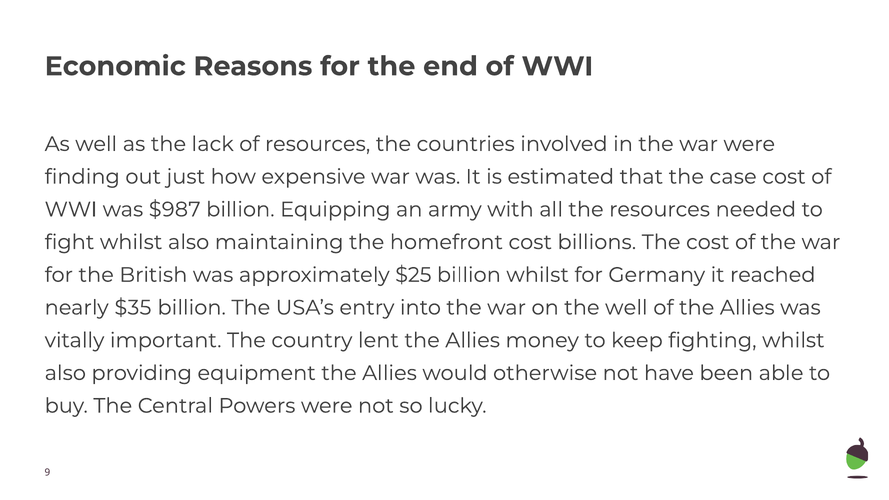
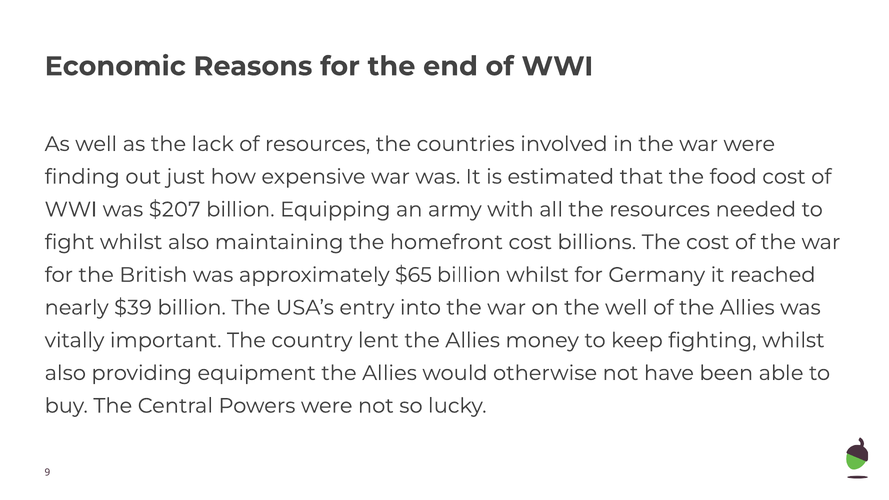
case: case -> food
$987: $987 -> $207
$25: $25 -> $65
$35: $35 -> $39
